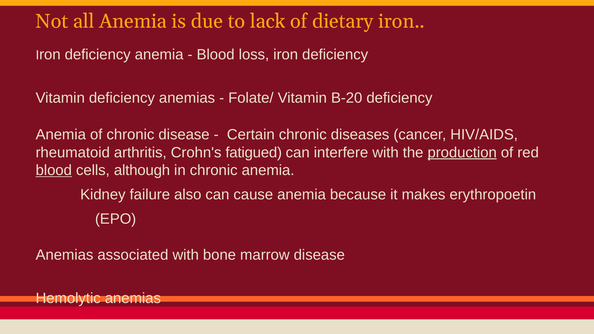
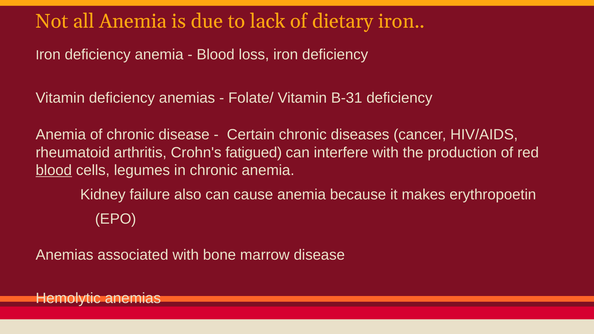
B-20: B-20 -> B-31
production underline: present -> none
although: although -> legumes
